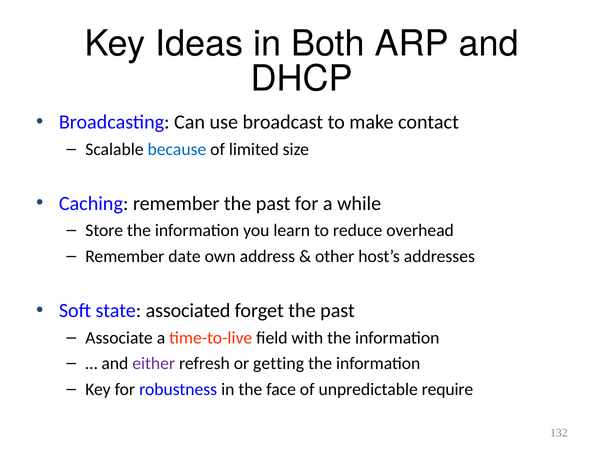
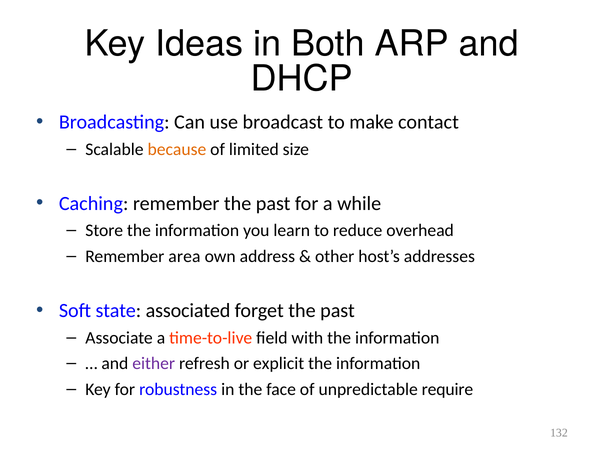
because colour: blue -> orange
date: date -> area
getting: getting -> explicit
